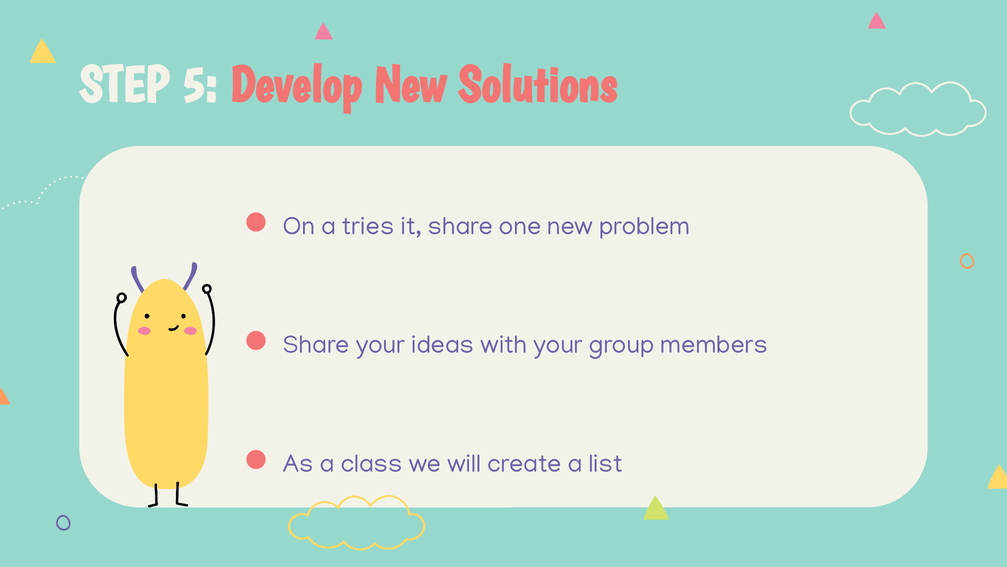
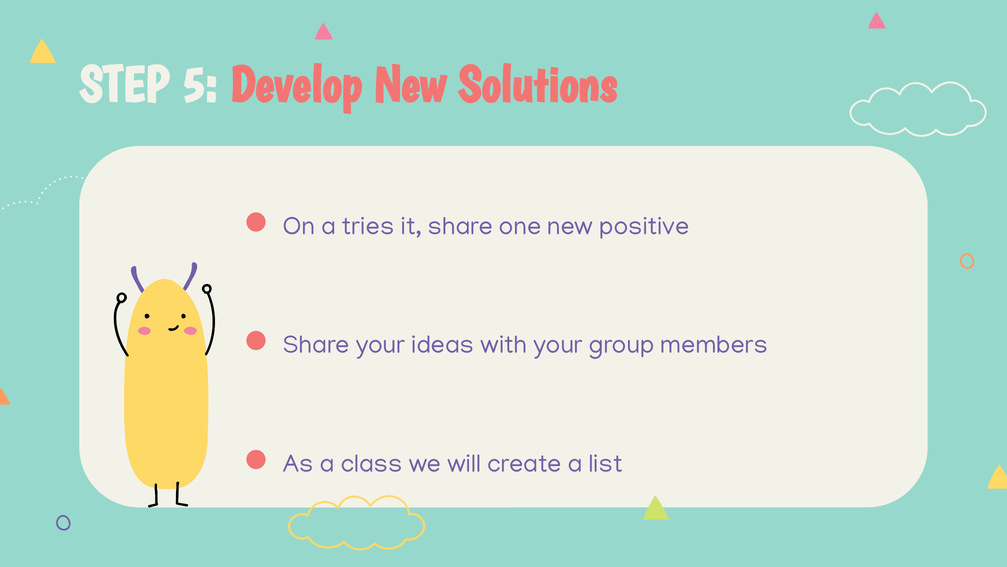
problem: problem -> positive
